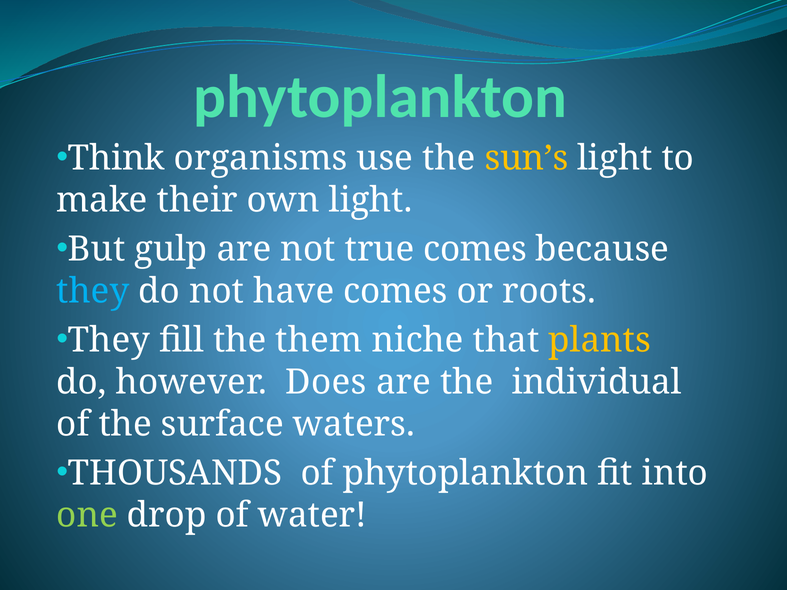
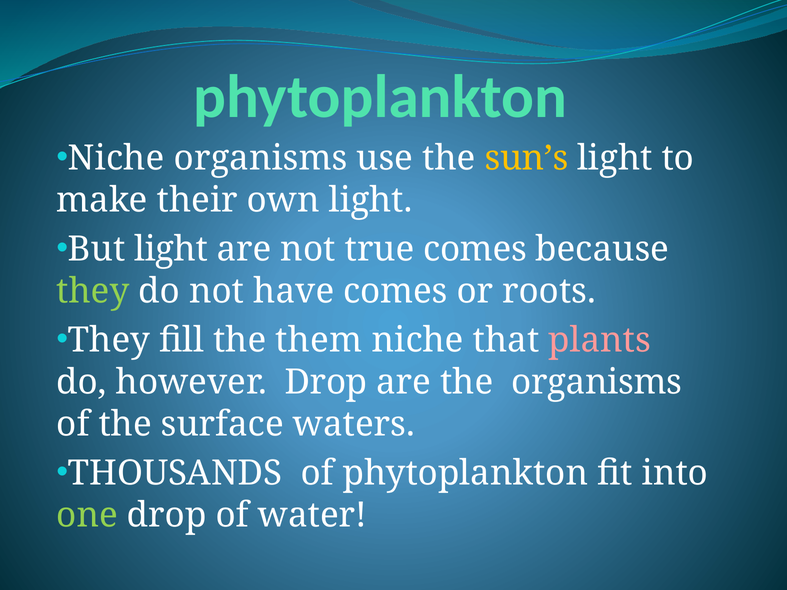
Think at (116, 158): Think -> Niche
But gulp: gulp -> light
they at (93, 291) colour: light blue -> light green
plants colour: yellow -> pink
however Does: Does -> Drop
the individual: individual -> organisms
